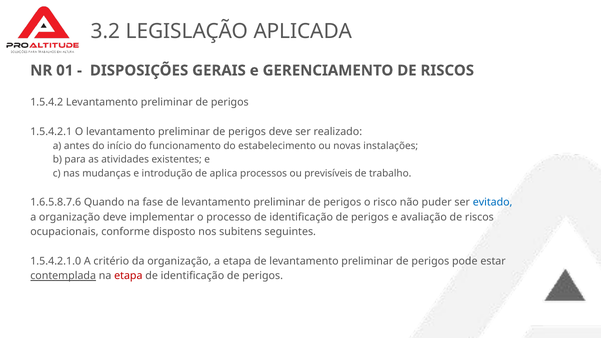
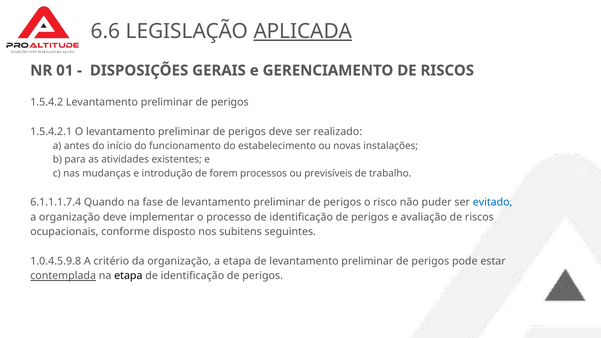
3.2: 3.2 -> 6.6
APLICADA underline: none -> present
aplica: aplica -> forem
1.6.5.8.7.6: 1.6.5.8.7.6 -> 6.1.1.1.7.4
1.5.4.2.1.0: 1.5.4.2.1.0 -> 1.0.4.5.9.8
etapa at (128, 276) colour: red -> black
